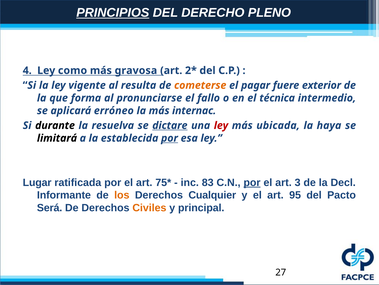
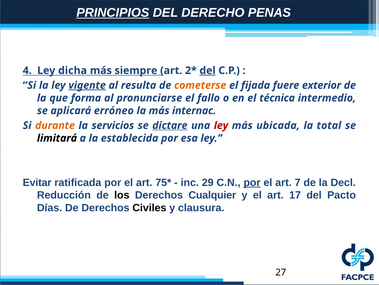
PLENO: PLENO -> PENAS
como: como -> dicha
gravosa: gravosa -> siempre
del at (208, 70) underline: none -> present
vigente underline: none -> present
pagar: pagar -> fijada
durante colour: black -> orange
resuelva: resuelva -> servicios
haya: haya -> total
por at (169, 138) underline: present -> none
Lugar: Lugar -> Evitar
83: 83 -> 29
3: 3 -> 7
Informante: Informante -> Reducción
los colour: orange -> black
95: 95 -> 17
Será: Será -> Días
Civiles colour: orange -> black
principal: principal -> clausura
